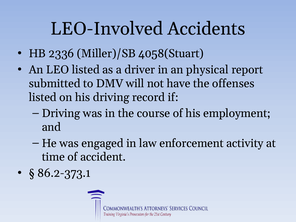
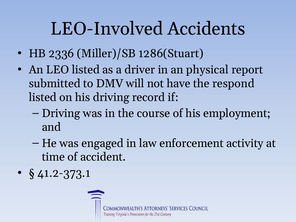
4058(Stuart: 4058(Stuart -> 1286(Stuart
offenses: offenses -> respond
86.2-373.1: 86.2-373.1 -> 41.2-373.1
